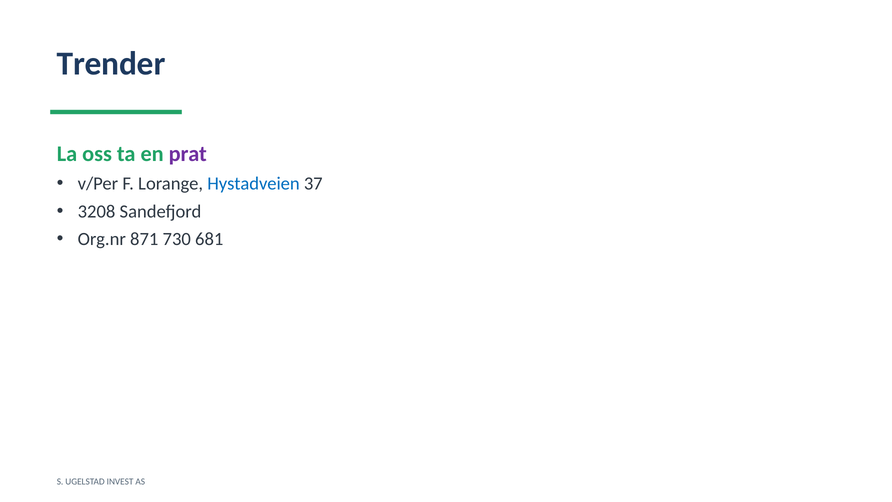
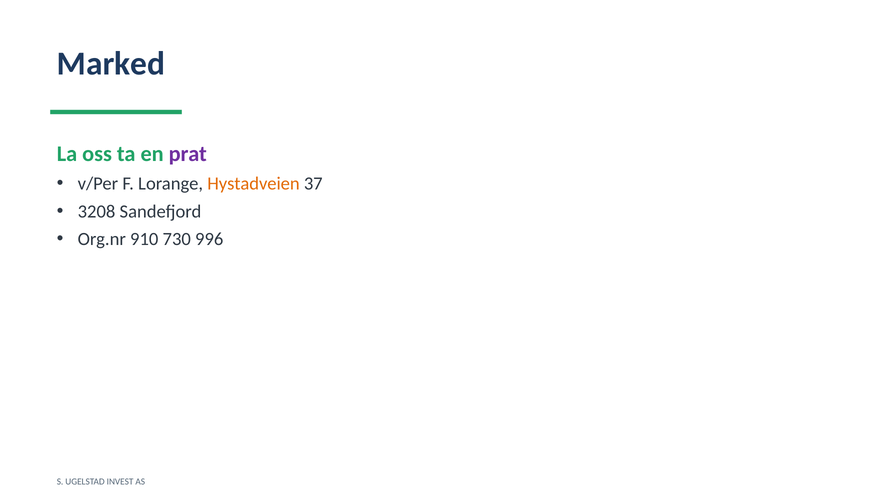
Trender: Trender -> Marked
Hystadveien colour: blue -> orange
871: 871 -> 910
681: 681 -> 996
